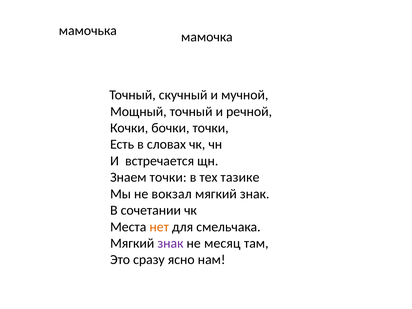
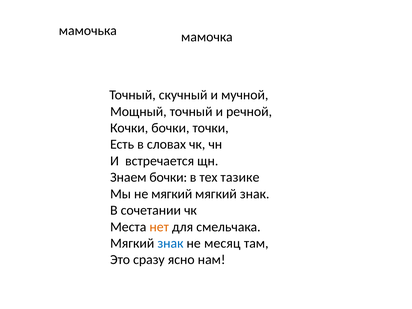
Знаем точки: точки -> бочки
не вокзал: вокзал -> мягкий
знак at (170, 243) colour: purple -> blue
